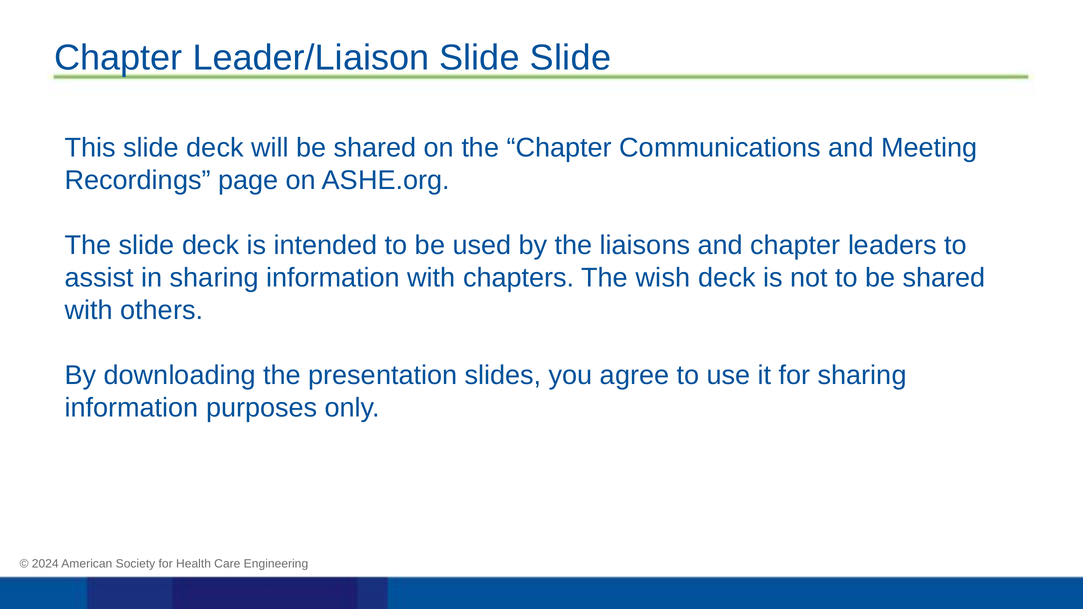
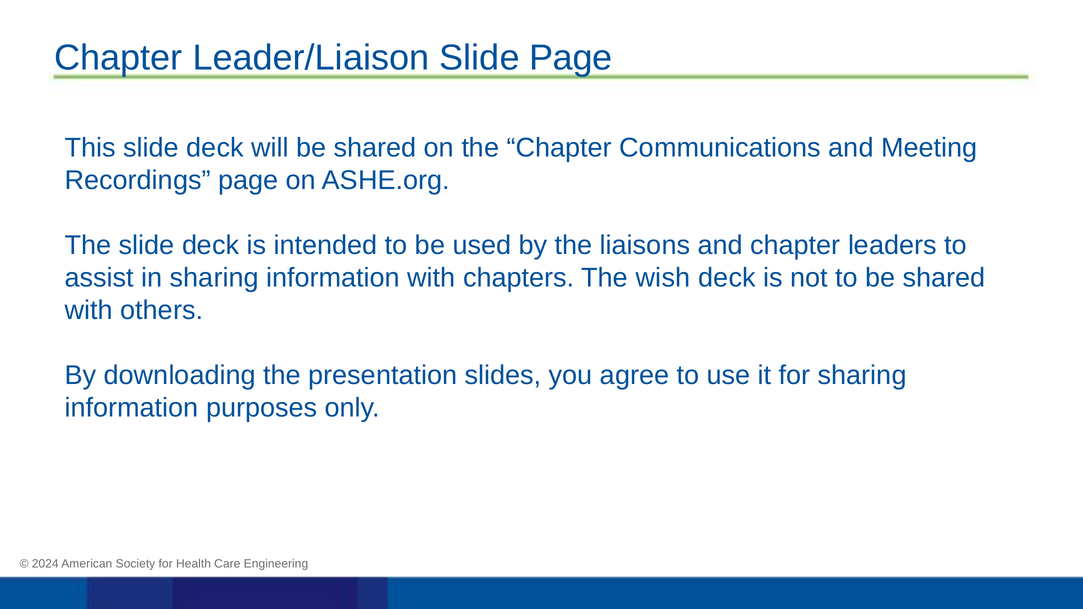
Slide Slide: Slide -> Page
